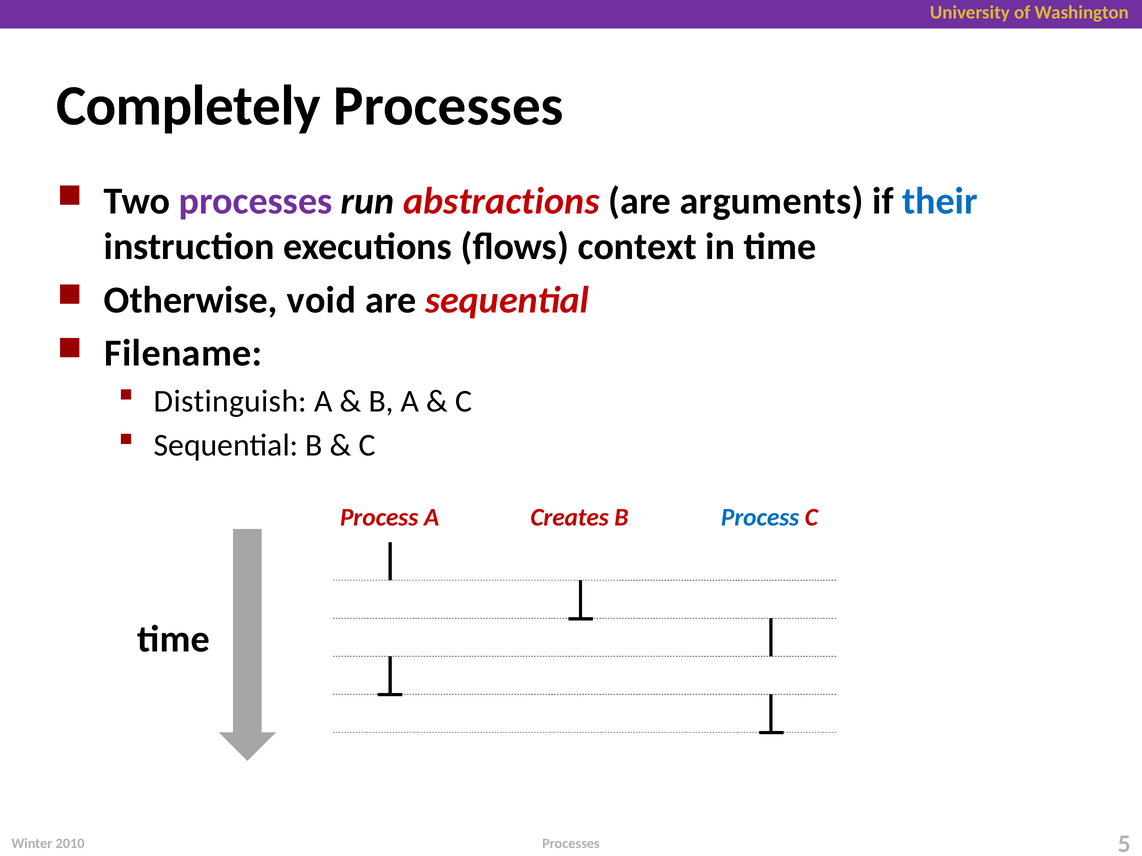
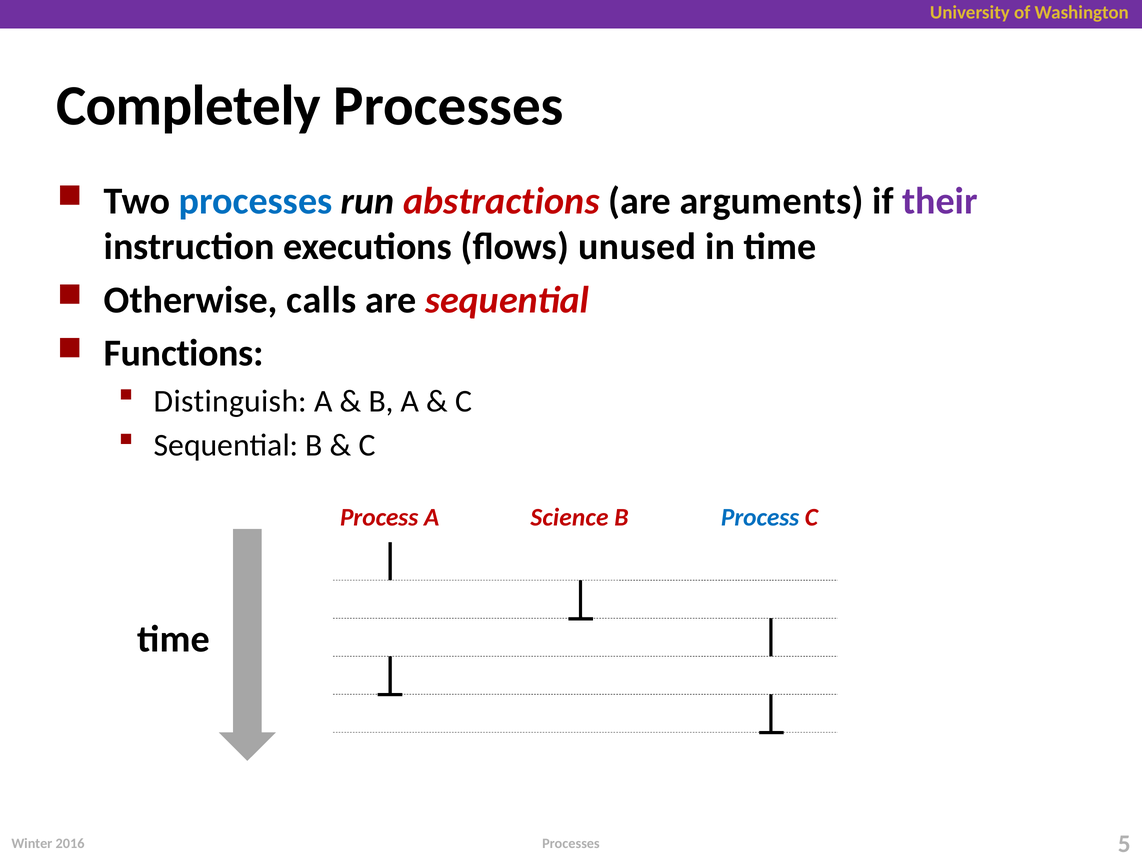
processes at (255, 201) colour: purple -> blue
their colour: blue -> purple
context: context -> unused
void: void -> calls
Filename: Filename -> Functions
Creates: Creates -> Science
2010: 2010 -> 2016
